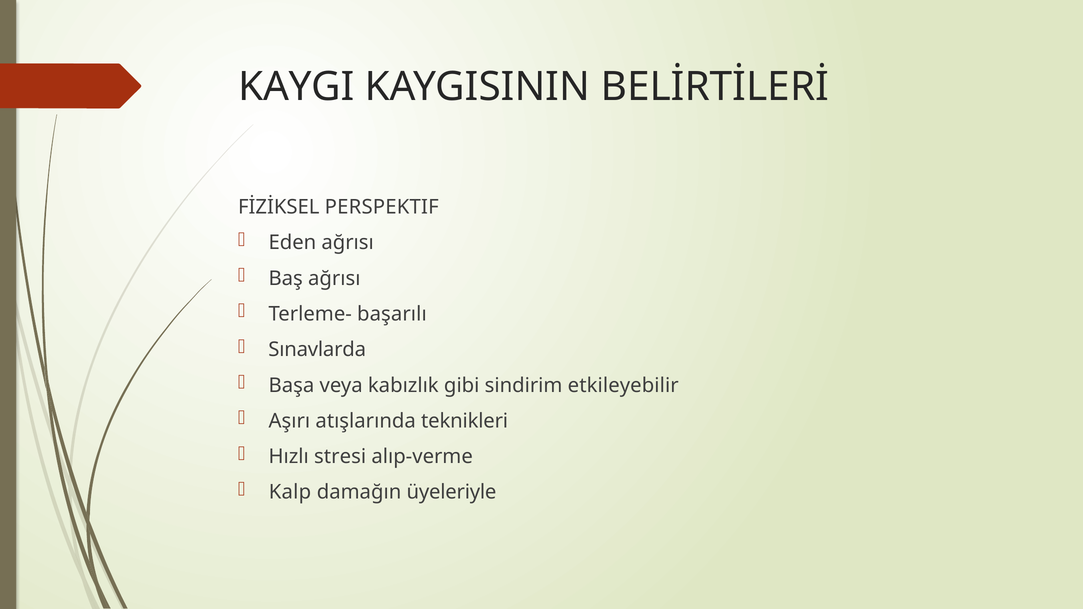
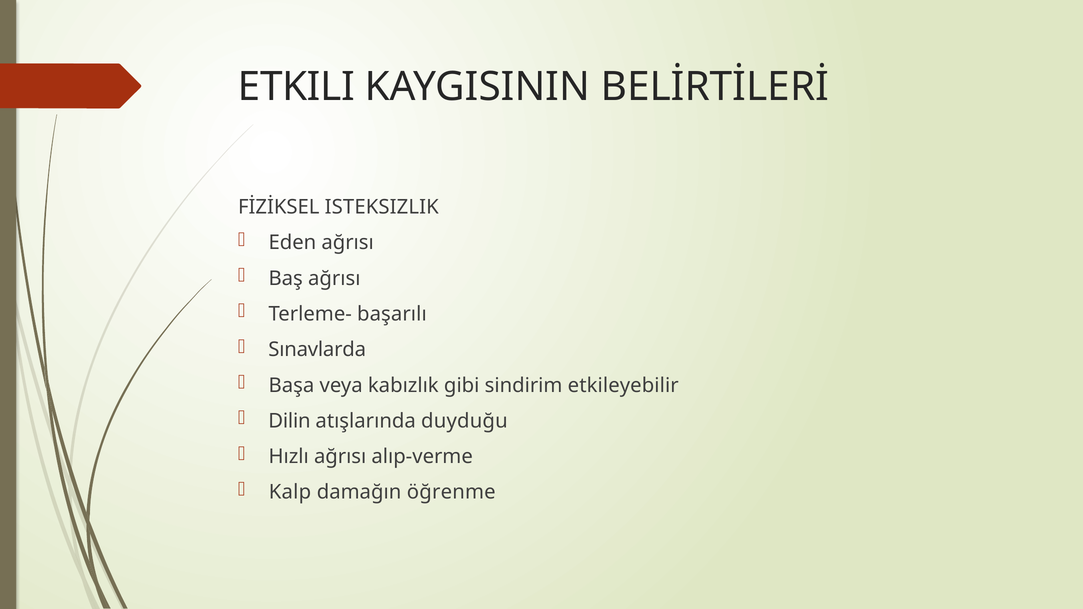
KAYGI: KAYGI -> ETKILI
PERSPEKTIF: PERSPEKTIF -> ISTEKSIZLIK
Aşırı: Aşırı -> Dilin
teknikleri: teknikleri -> duyduğu
Hızlı stresi: stresi -> ağrısı
üyeleriyle: üyeleriyle -> öğrenme
